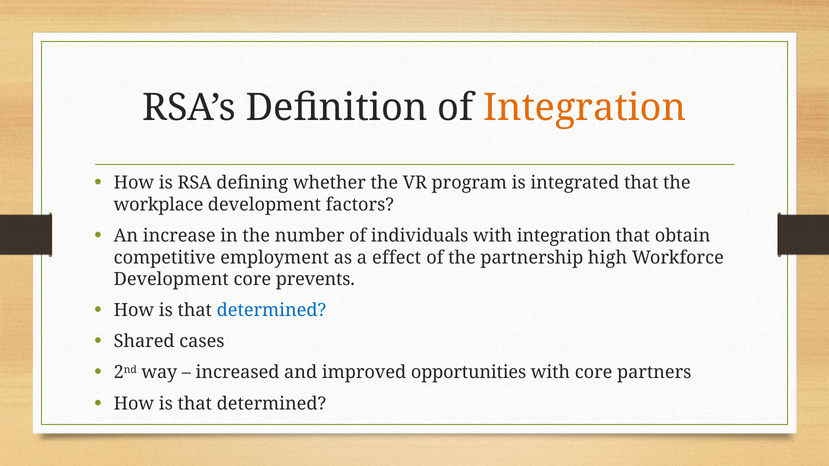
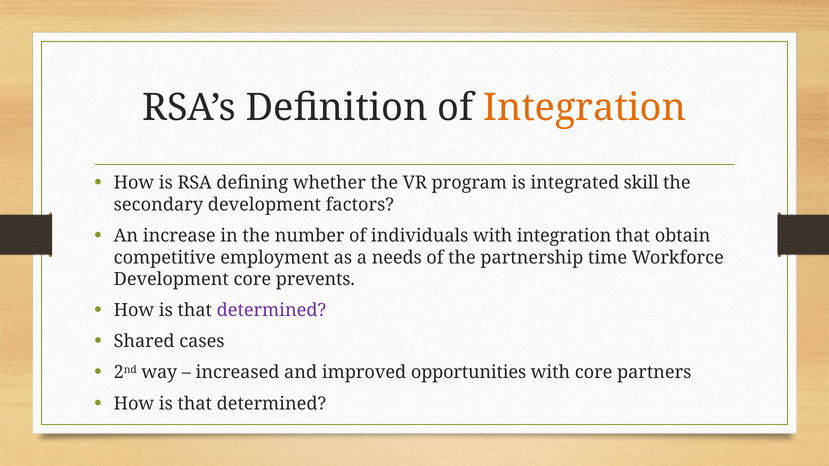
integrated that: that -> skill
workplace: workplace -> secondary
effect: effect -> needs
high: high -> time
determined at (271, 311) colour: blue -> purple
